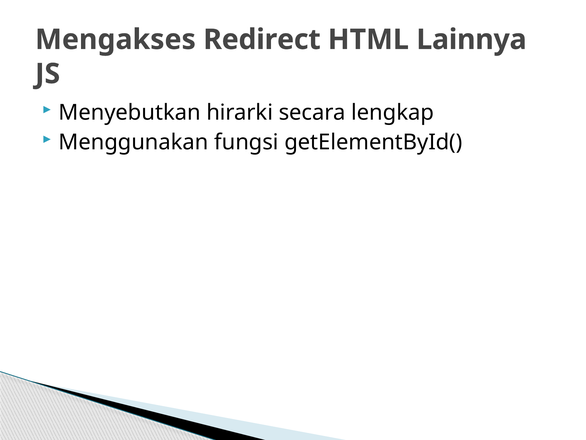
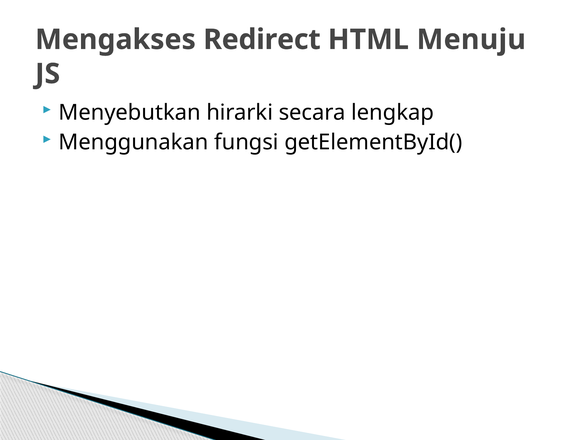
Lainnya: Lainnya -> Menuju
